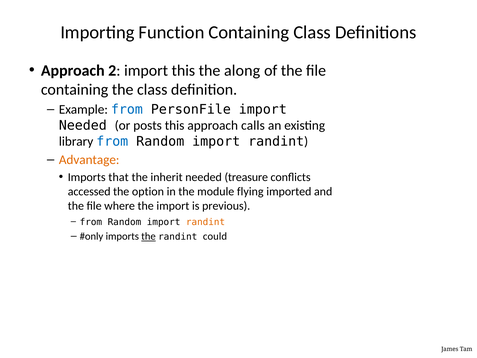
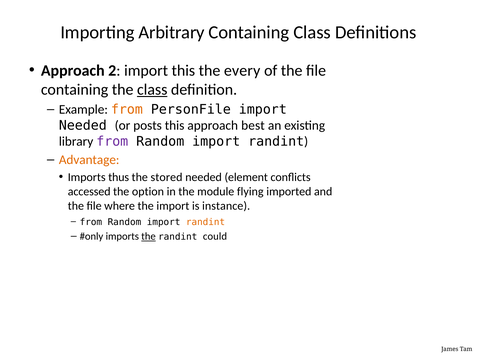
Function: Function -> Arbitrary
along: along -> every
class at (152, 90) underline: none -> present
from at (127, 109) colour: blue -> orange
calls: calls -> best
from at (112, 141) colour: blue -> purple
that: that -> thus
inherit: inherit -> stored
treasure: treasure -> element
previous: previous -> instance
